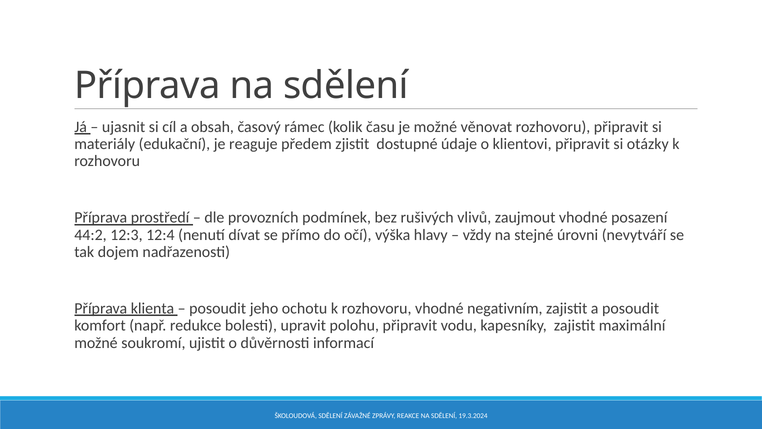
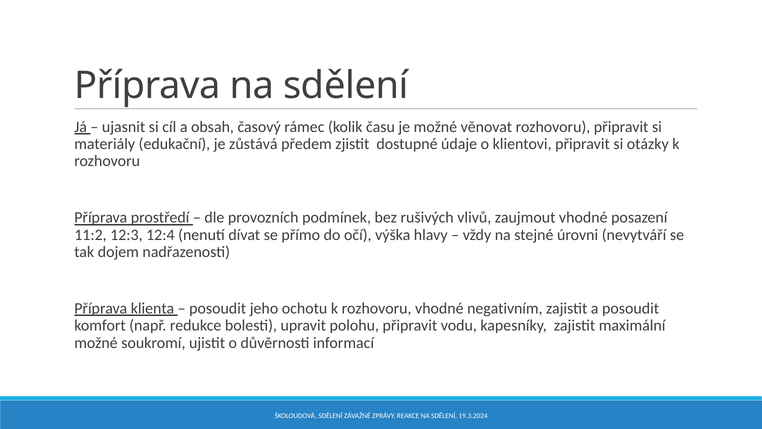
reaguje: reaguje -> zůstává
44:2: 44:2 -> 11:2
